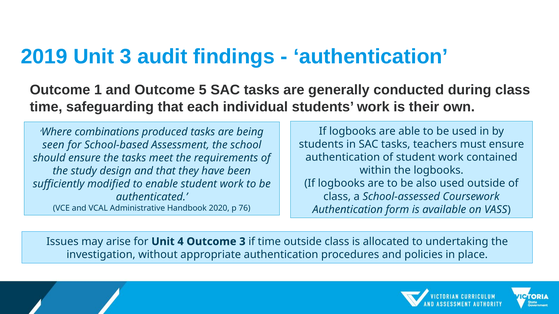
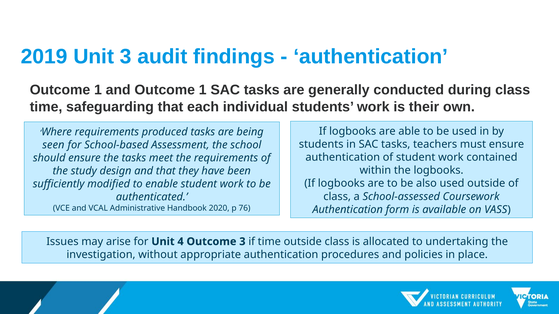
and Outcome 5: 5 -> 1
Where combinations: combinations -> requirements
